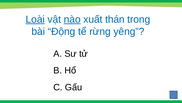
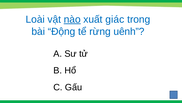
Loài underline: present -> none
thán: thán -> giác
yêng: yêng -> uênh
